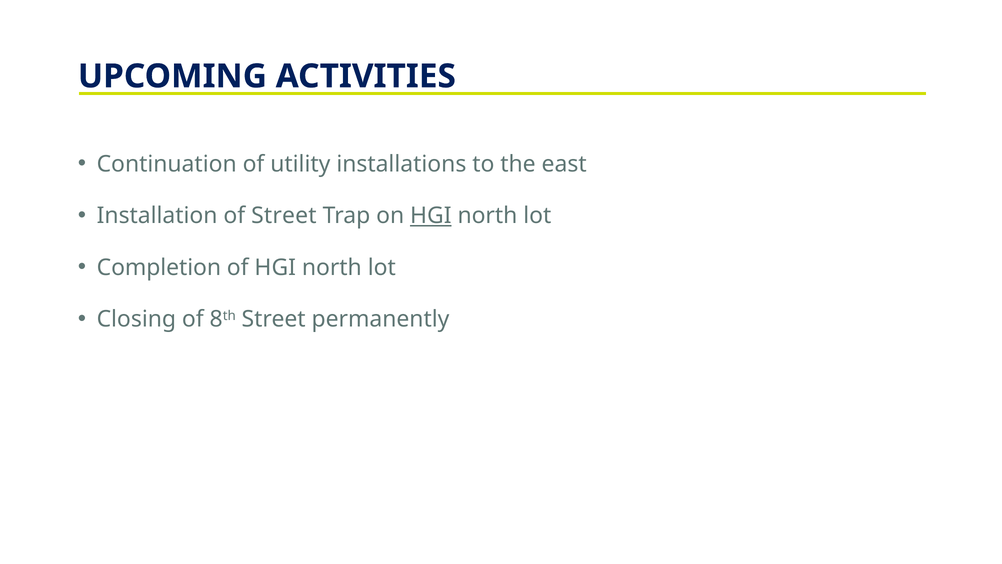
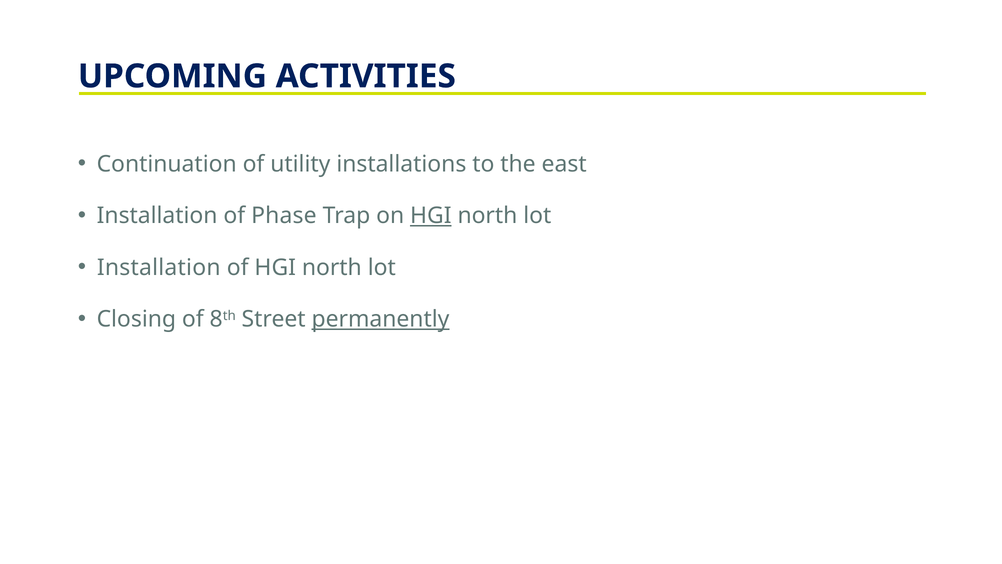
of Street: Street -> Phase
Completion at (159, 267): Completion -> Installation
permanently underline: none -> present
